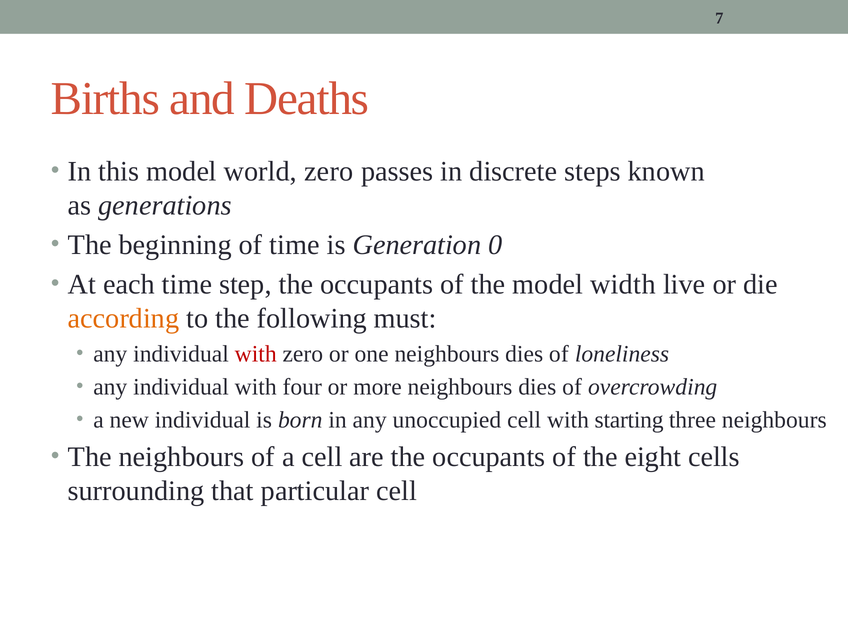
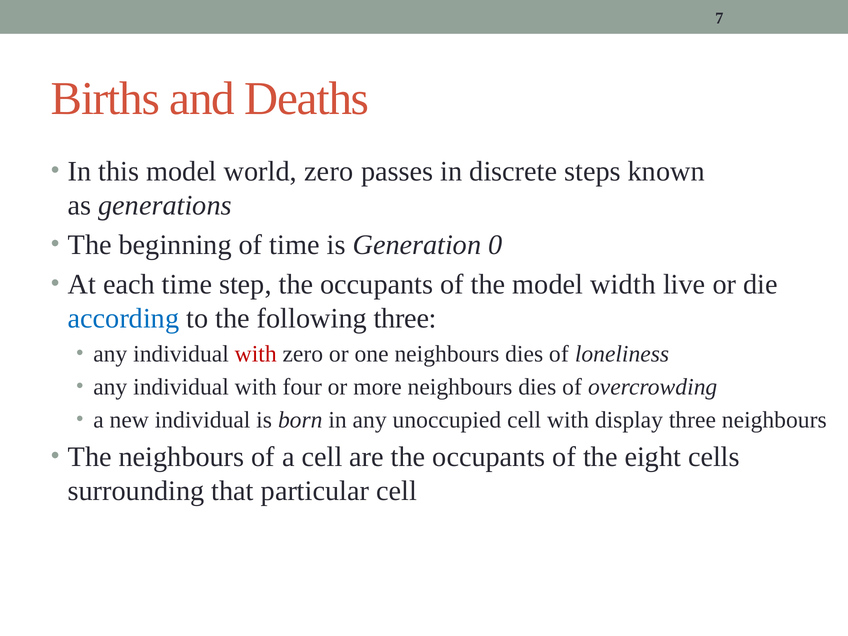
according colour: orange -> blue
following must: must -> three
starting: starting -> display
